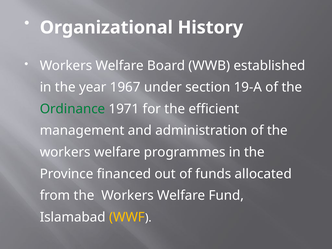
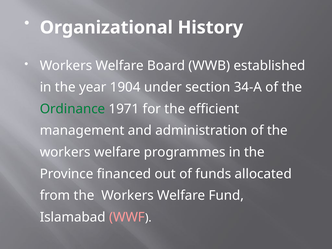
1967: 1967 -> 1904
19-A: 19-A -> 34-A
WWF colour: yellow -> pink
